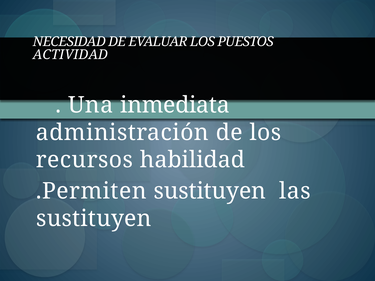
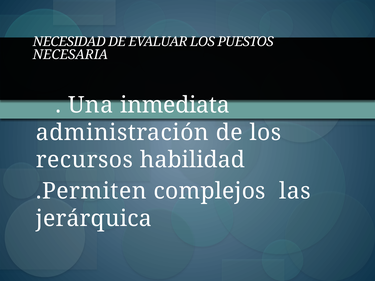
ACTIVIDAD: ACTIVIDAD -> NECESARIA
.Permiten sustituyen: sustituyen -> complejos
sustituyen at (94, 219): sustituyen -> jerárquica
